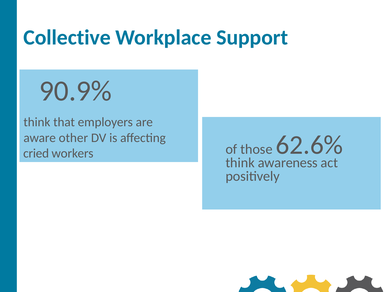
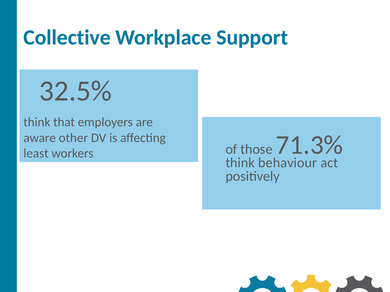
90.9%: 90.9% -> 32.5%
cried: cried -> least
62.6%: 62.6% -> 71.3%
awareness: awareness -> behaviour
